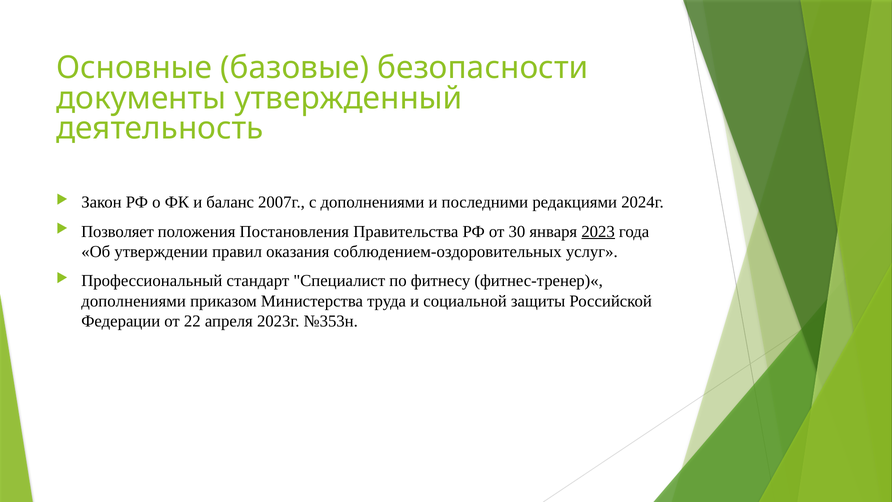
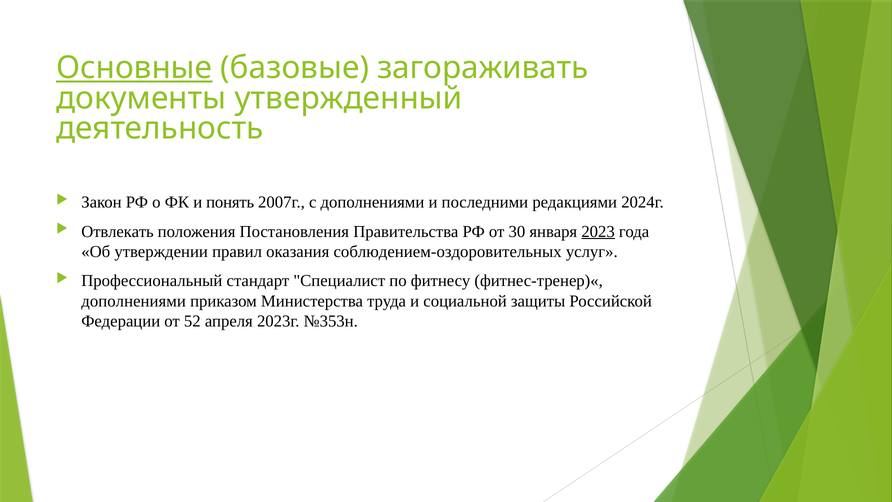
Основные underline: none -> present
безопасности: безопасности -> загораживать
баланс: баланс -> понять
Позволяет: Позволяет -> Отвлекать
22: 22 -> 52
